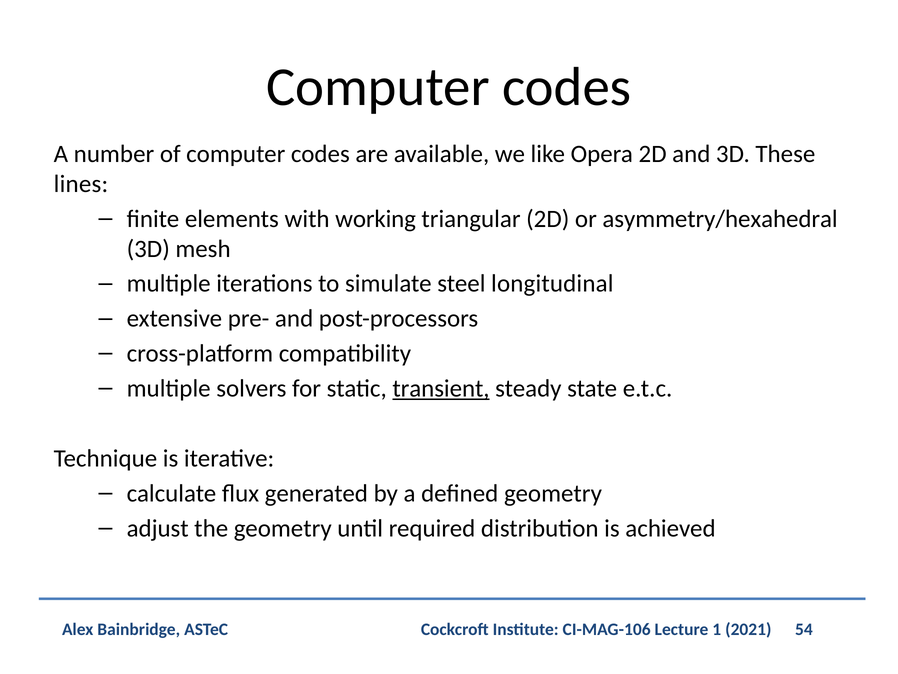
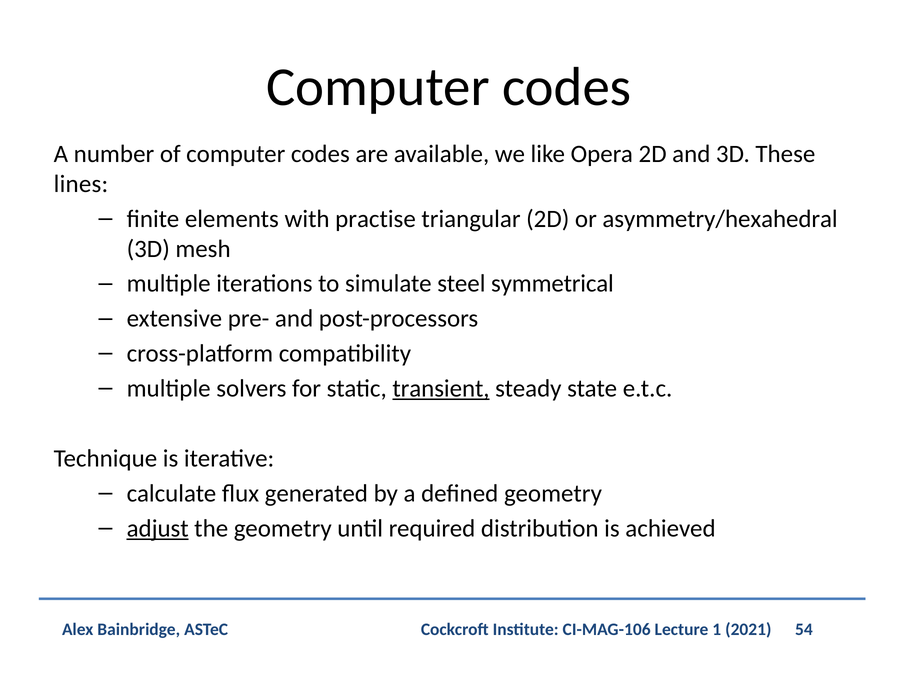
working: working -> practise
longitudinal: longitudinal -> symmetrical
adjust underline: none -> present
